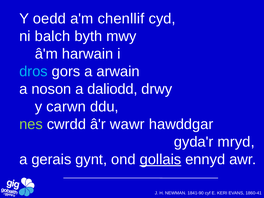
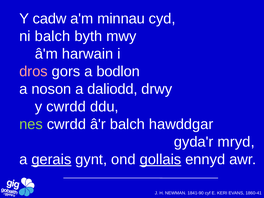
oedd: oedd -> cadw
chenllif: chenllif -> minnau
dros colour: light blue -> pink
arwain: arwain -> bodlon
y carwn: carwn -> cwrdd
â'r wawr: wawr -> balch
gerais underline: none -> present
